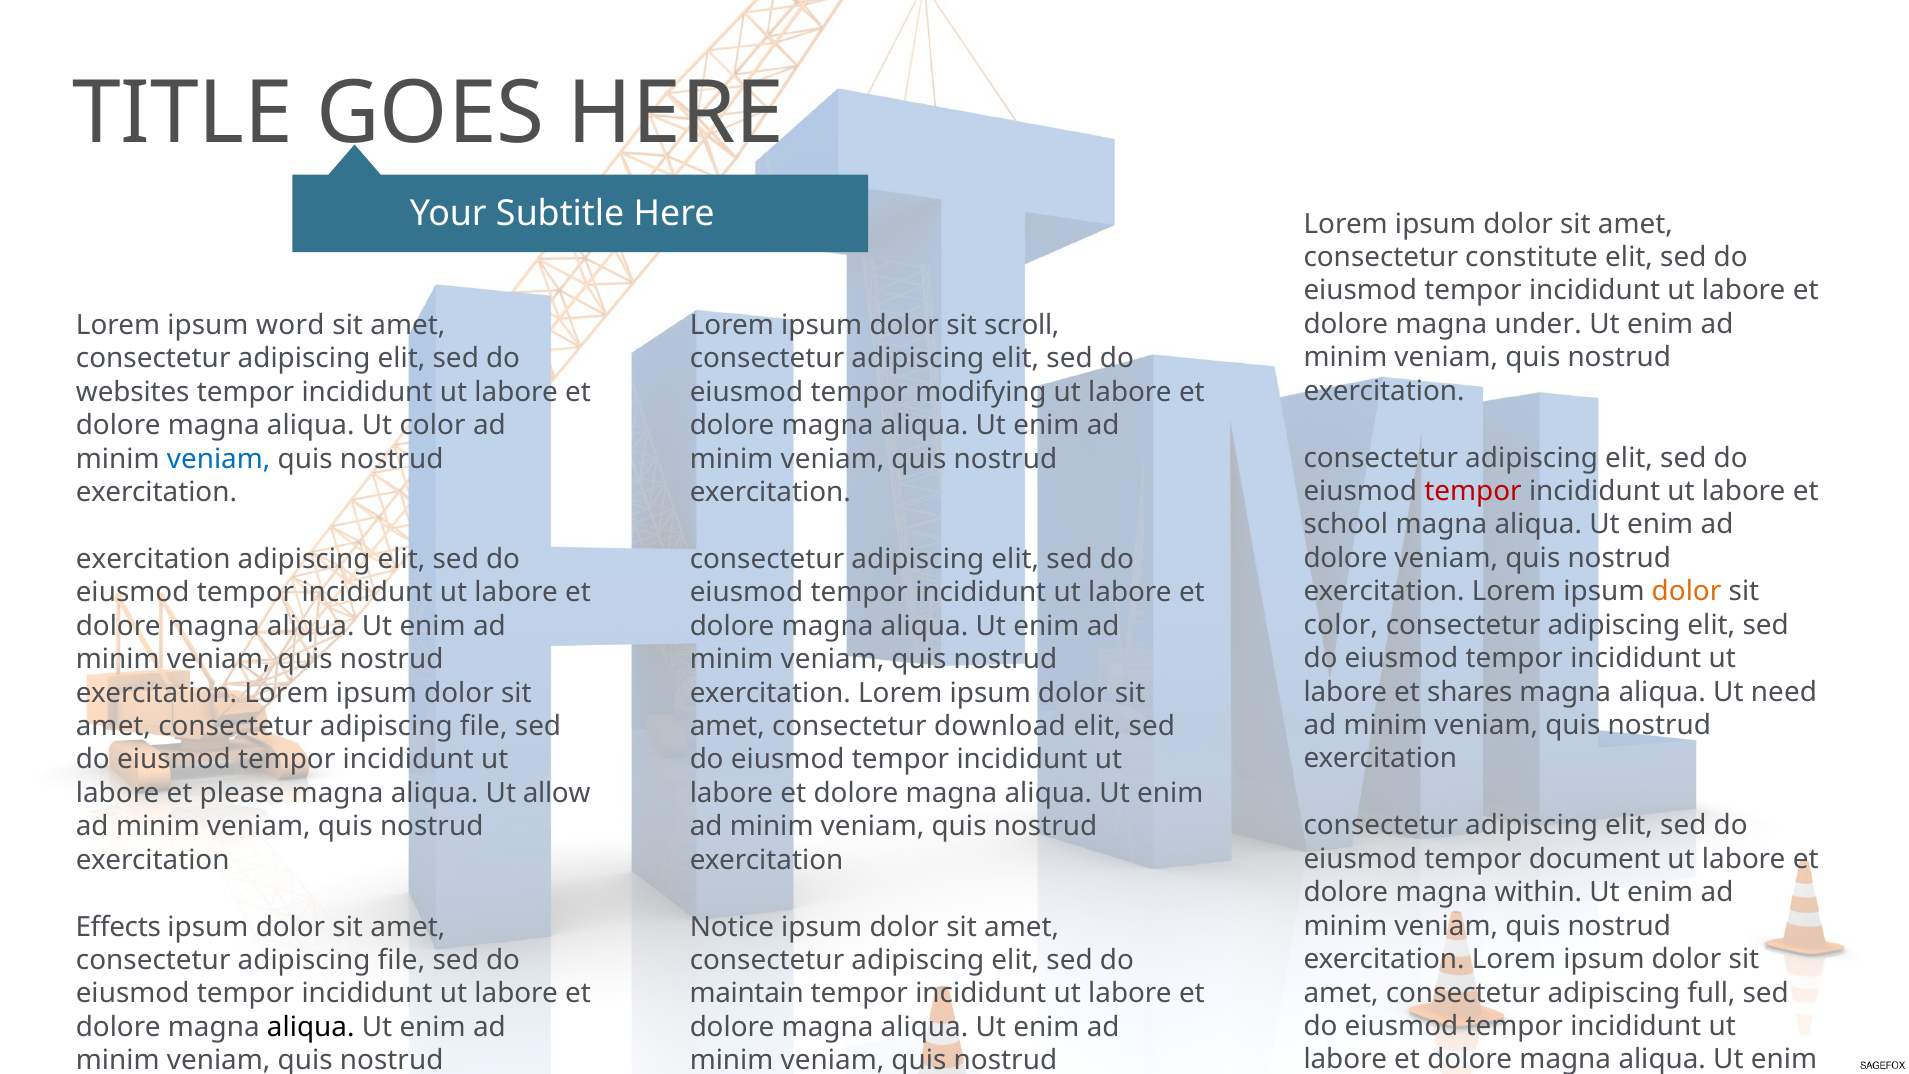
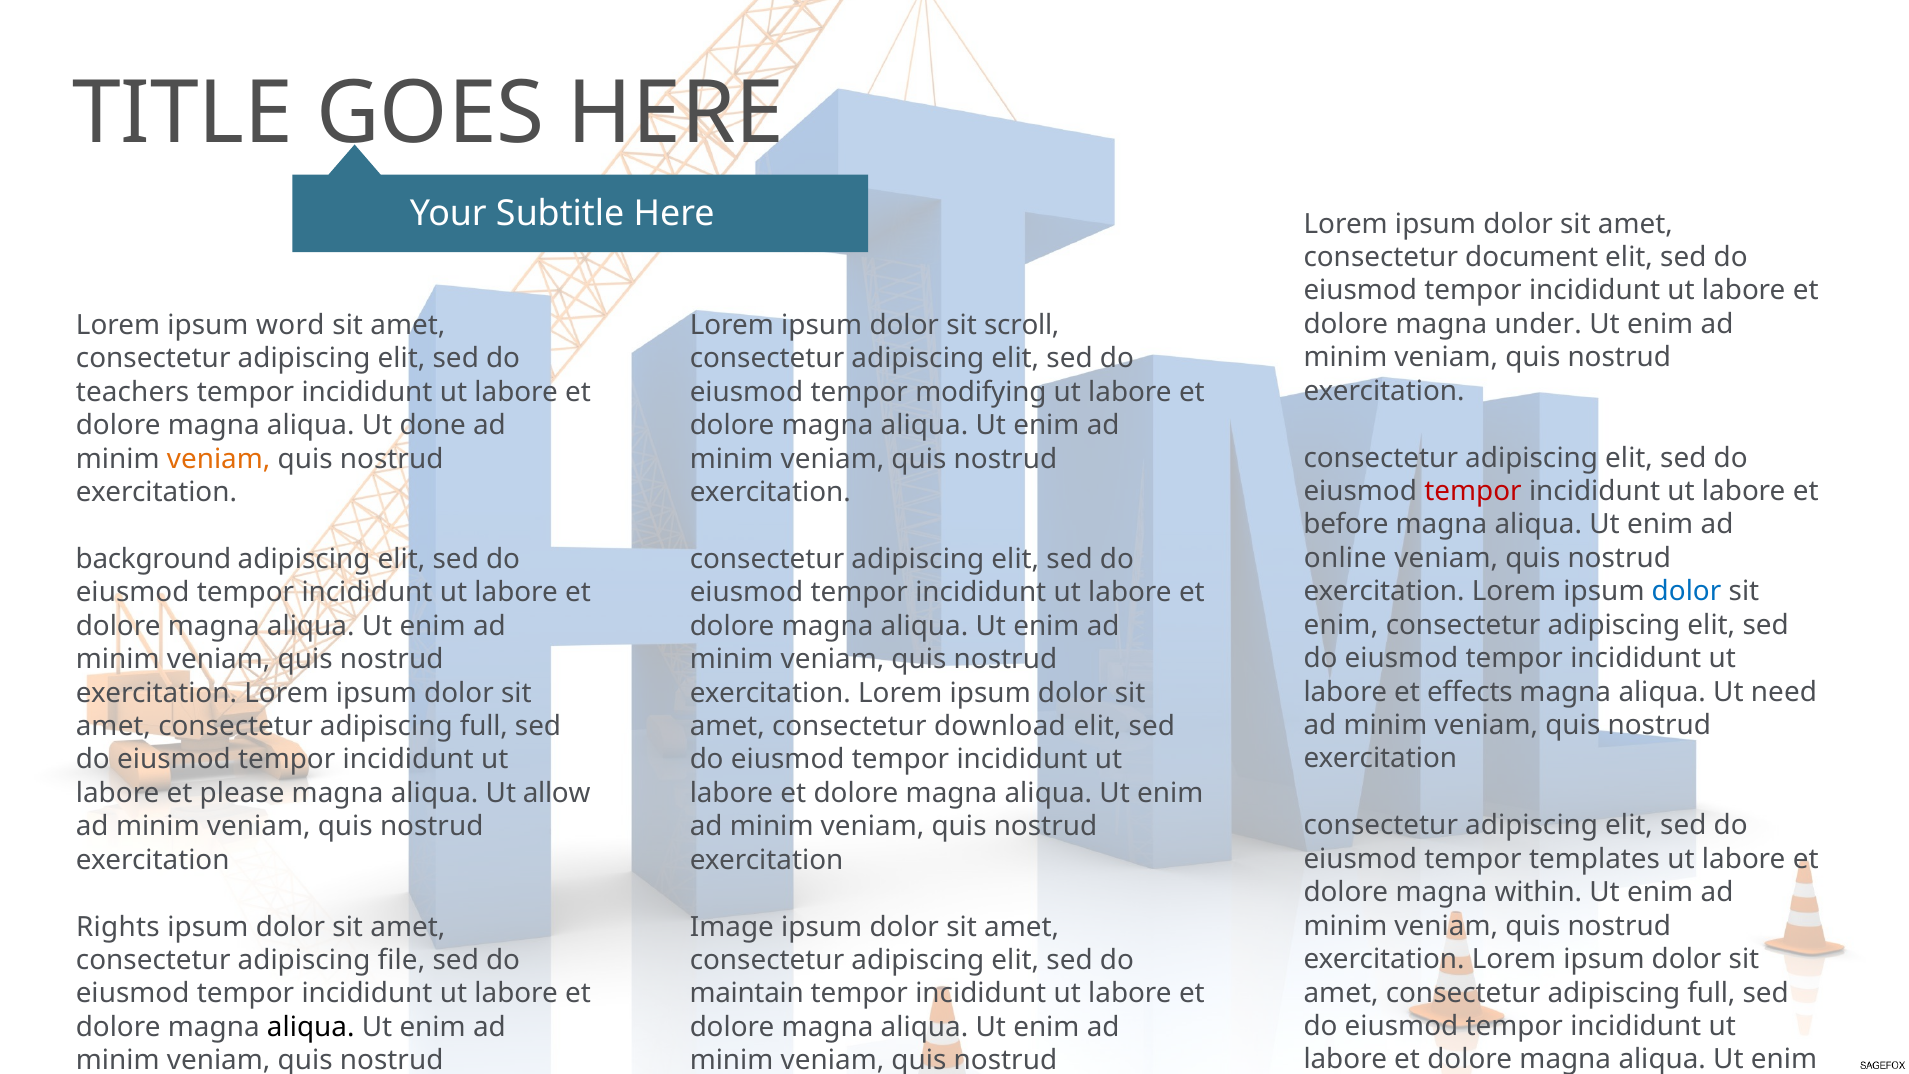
constitute: constitute -> document
websites: websites -> teachers
Ut color: color -> done
veniam at (219, 459) colour: blue -> orange
school: school -> before
dolore at (1346, 558): dolore -> online
exercitation at (153, 559): exercitation -> background
dolor at (1687, 592) colour: orange -> blue
color at (1341, 625): color -> enim
shares: shares -> effects
file at (484, 726): file -> full
document: document -> templates
Effects: Effects -> Rights
Notice: Notice -> Image
